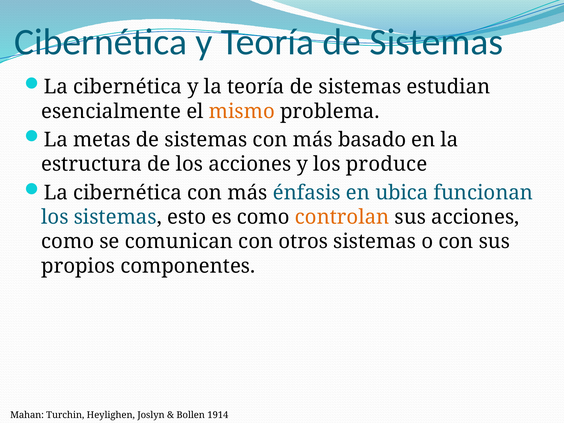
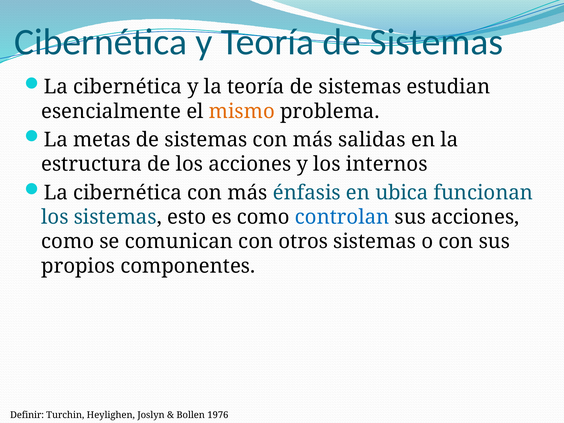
basado: basado -> salidas
produce: produce -> internos
controlan colour: orange -> blue
Mahan: Mahan -> Definir
1914: 1914 -> 1976
